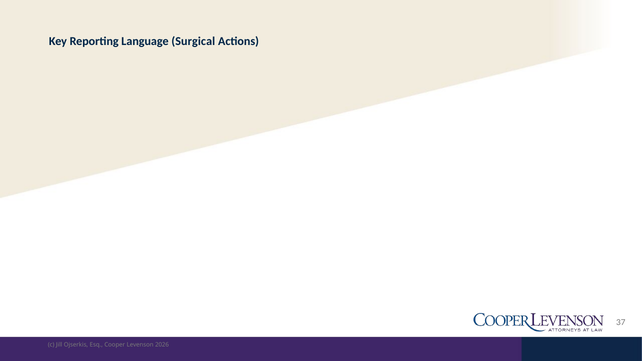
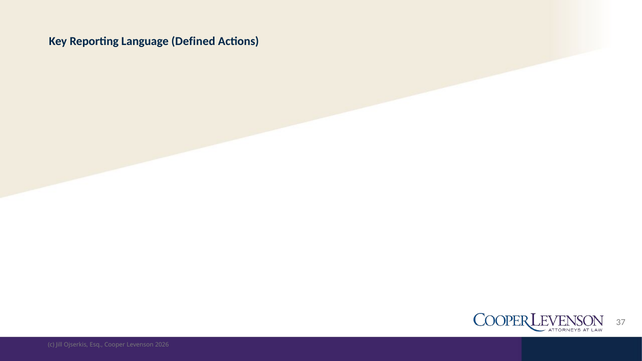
Surgical: Surgical -> Defined
